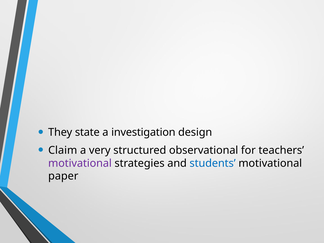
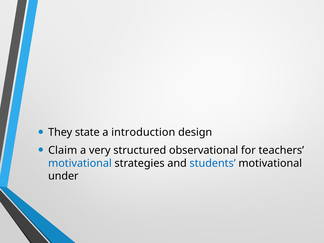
investigation: investigation -> introduction
motivational at (80, 163) colour: purple -> blue
paper: paper -> under
